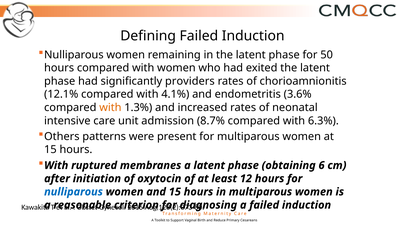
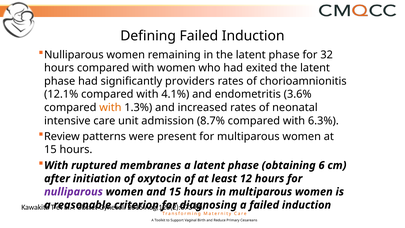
50: 50 -> 32
Others: Others -> Review
nulliparous at (74, 192) colour: blue -> purple
